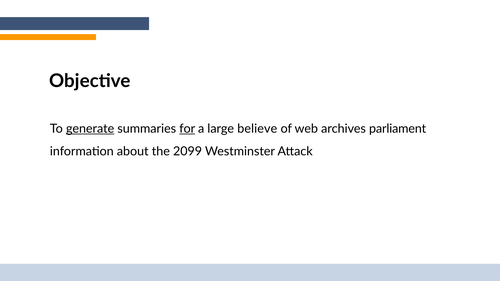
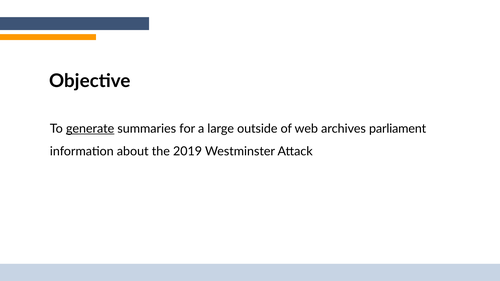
for underline: present -> none
believe: believe -> outside
2099: 2099 -> 2019
